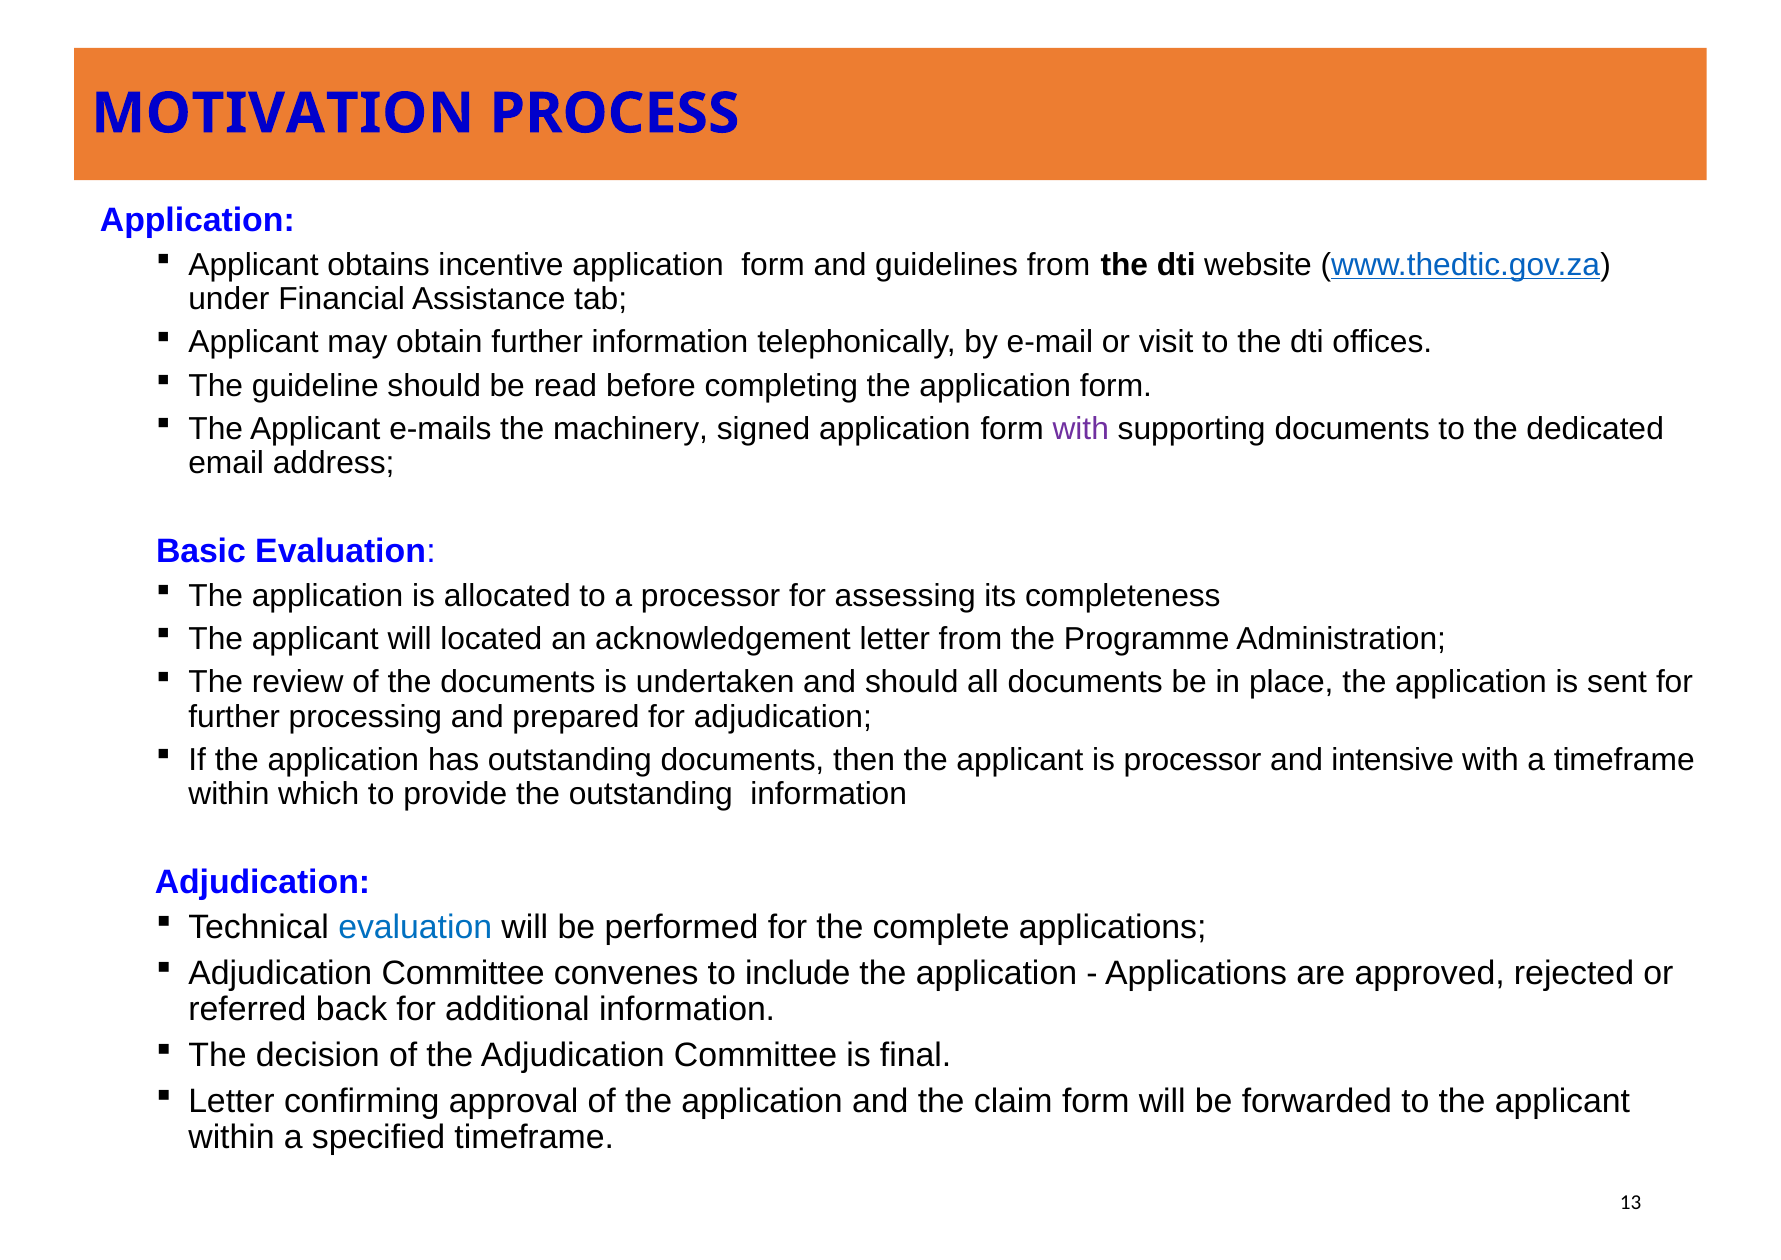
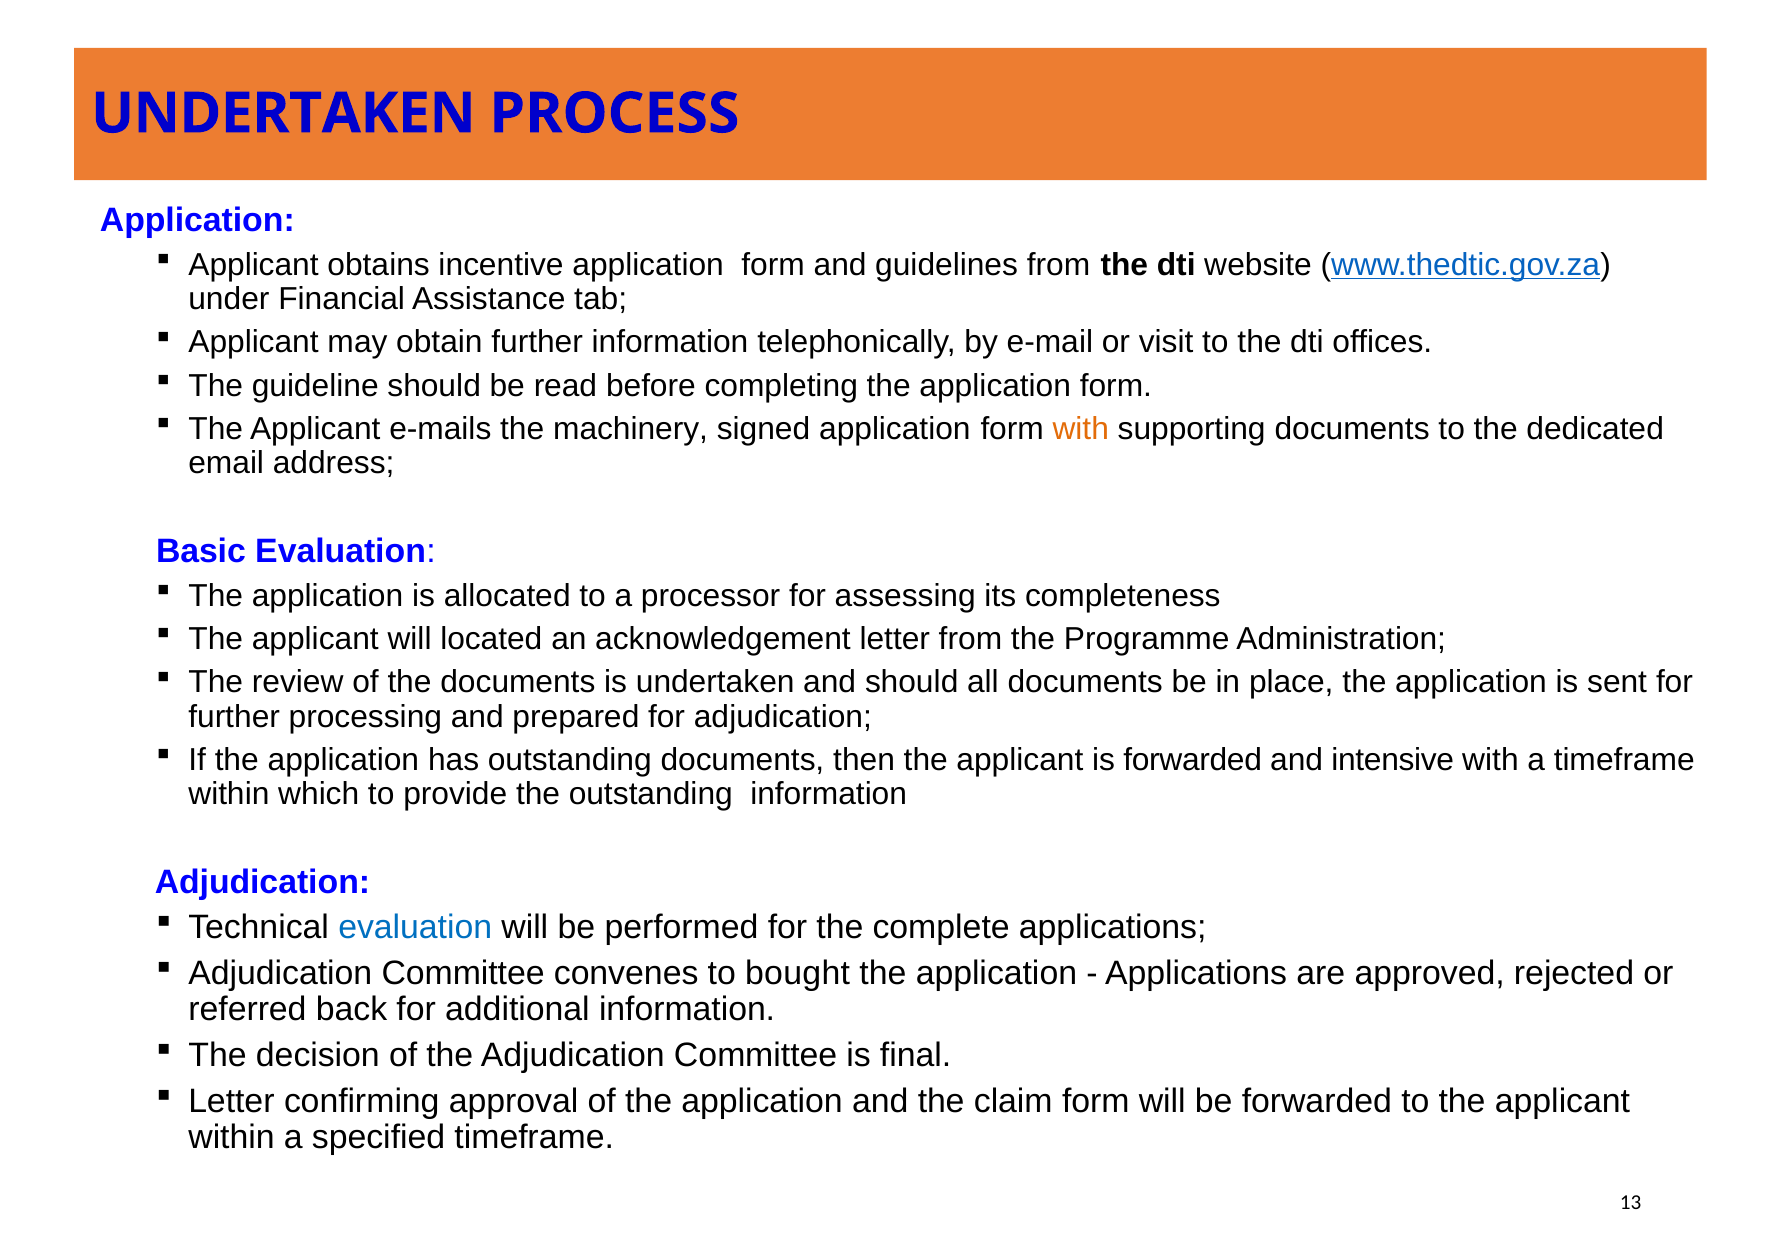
MOTIVATION at (283, 114): MOTIVATION -> UNDERTAKEN
with at (1081, 429) colour: purple -> orange
is processor: processor -> forwarded
include: include -> bought
